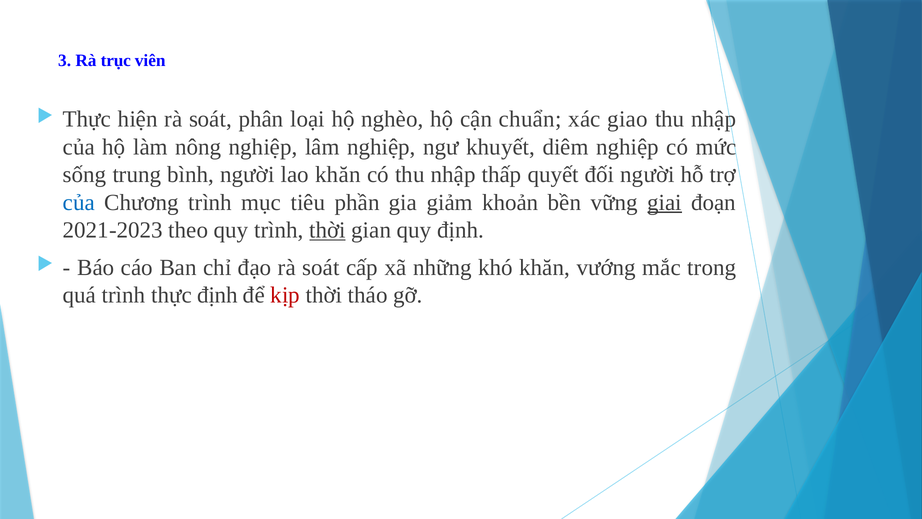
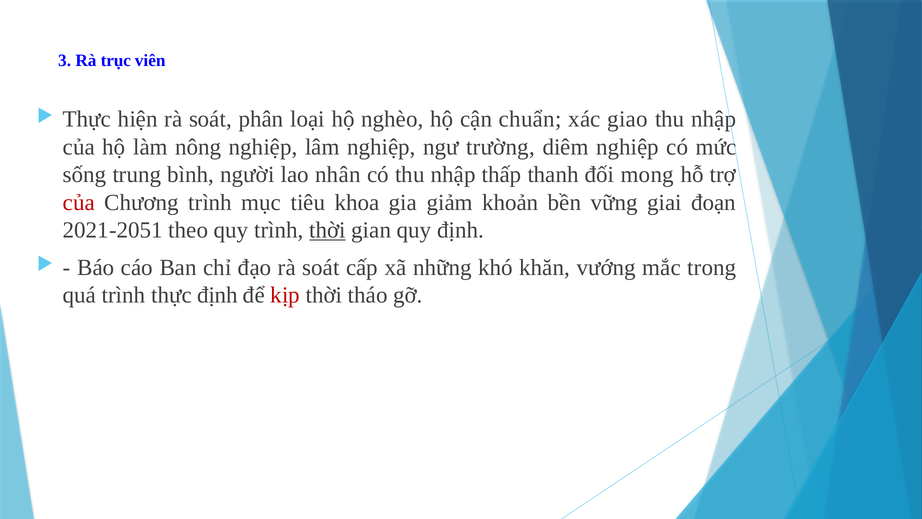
khuyết: khuyết -> trường
lao khăn: khăn -> nhân
quyết: quyết -> thanh
đối người: người -> mong
của at (79, 202) colour: blue -> red
phần: phần -> khoa
giai underline: present -> none
2021-2023: 2021-2023 -> 2021-2051
